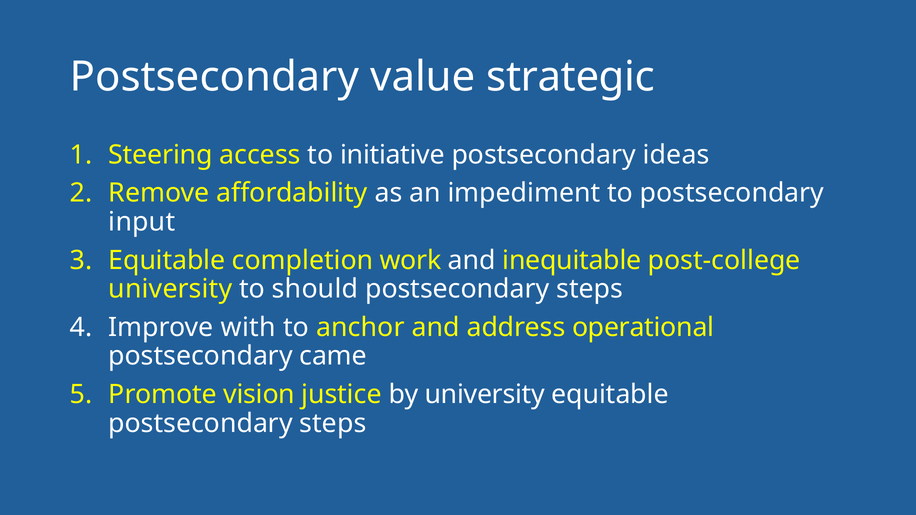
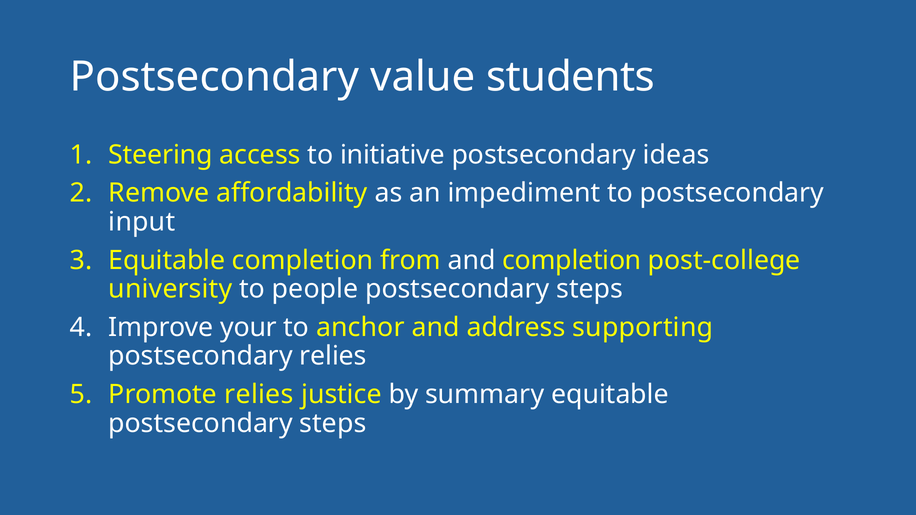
strategic: strategic -> students
work: work -> from
and inequitable: inequitable -> completion
should: should -> people
with: with -> your
operational: operational -> supporting
postsecondary came: came -> relies
Promote vision: vision -> relies
by university: university -> summary
